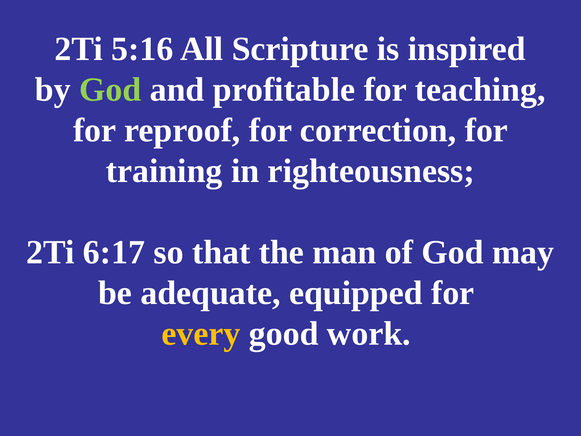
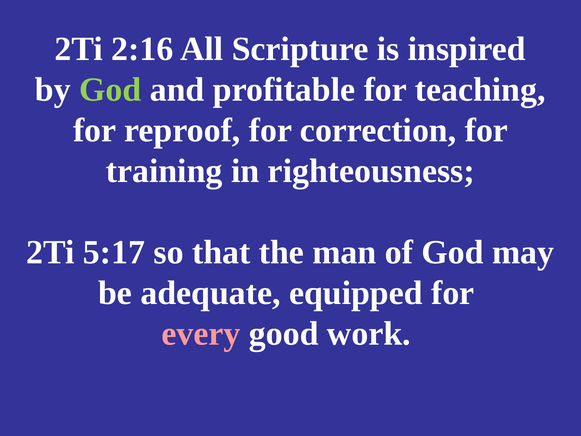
5:16: 5:16 -> 2:16
6:17: 6:17 -> 5:17
every colour: yellow -> pink
